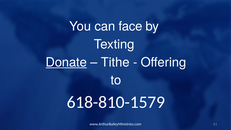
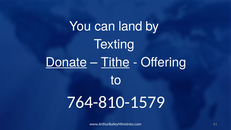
face: face -> land
Tithe underline: none -> present
618-810-1579: 618-810-1579 -> 764-810-1579
